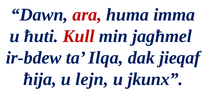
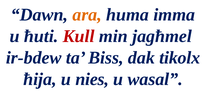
ara colour: red -> orange
Ilqa: Ilqa -> Biss
jieqaf: jieqaf -> tikolx
lejn: lejn -> nies
jkunx: jkunx -> wasal
